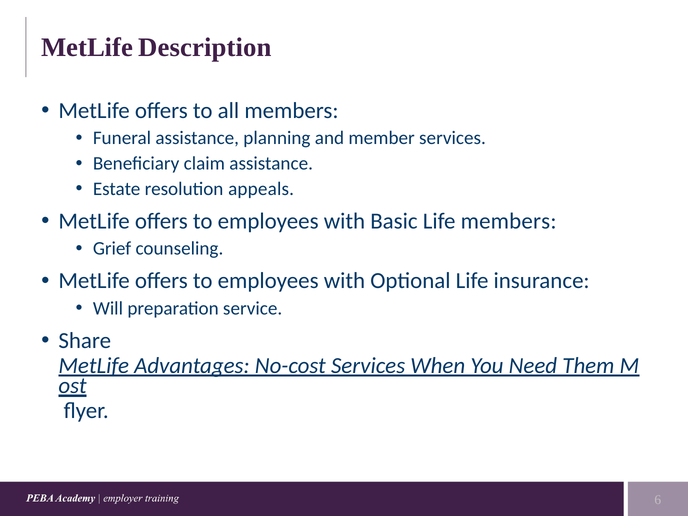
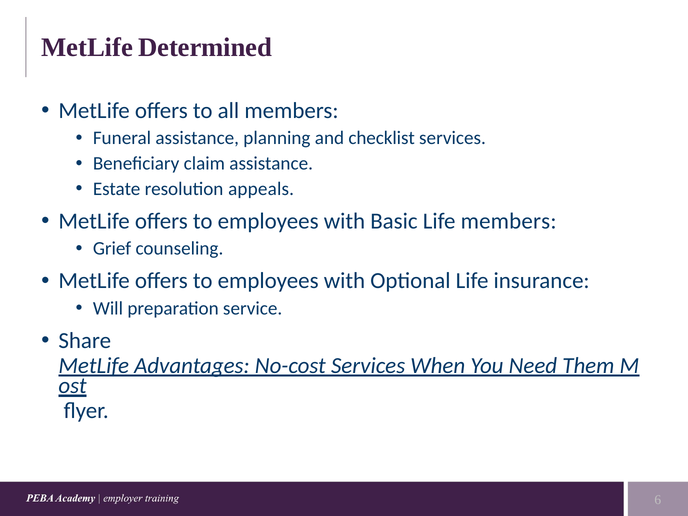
Description: Description -> Determined
member: member -> checklist
